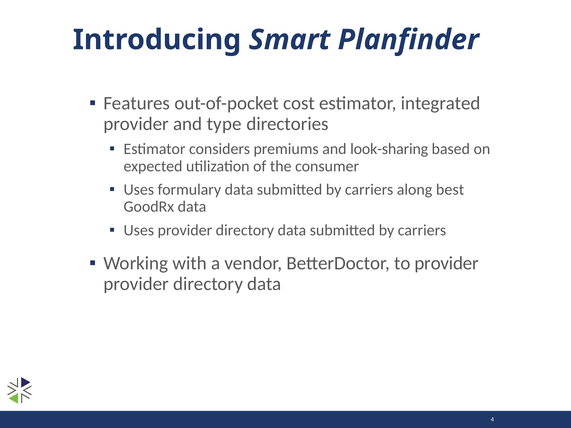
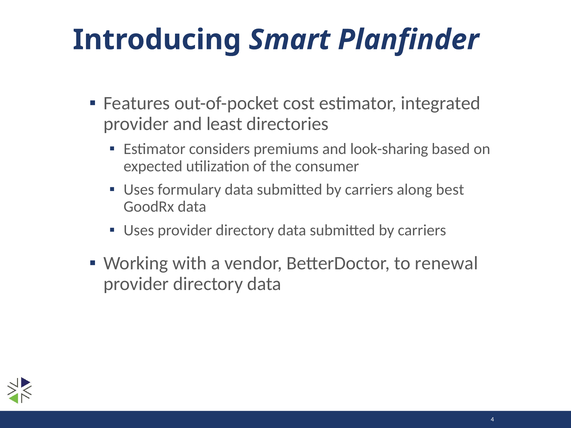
type: type -> least
to provider: provider -> renewal
